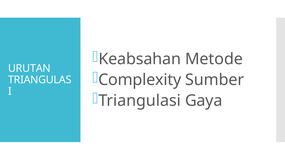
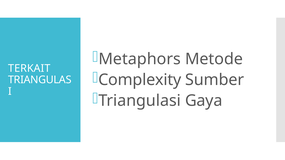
Keabsahan: Keabsahan -> Metaphors
URUTAN: URUTAN -> TERKAIT
